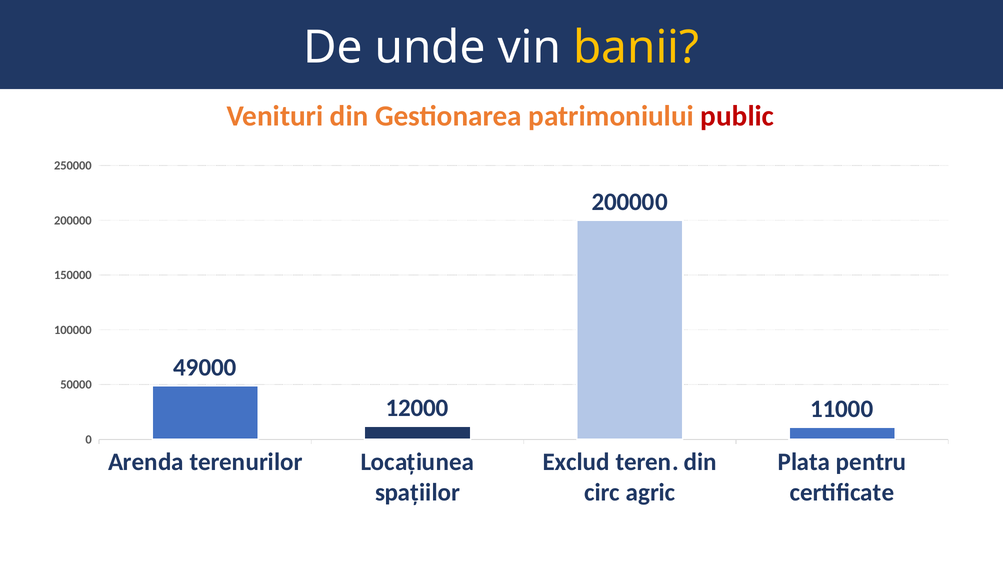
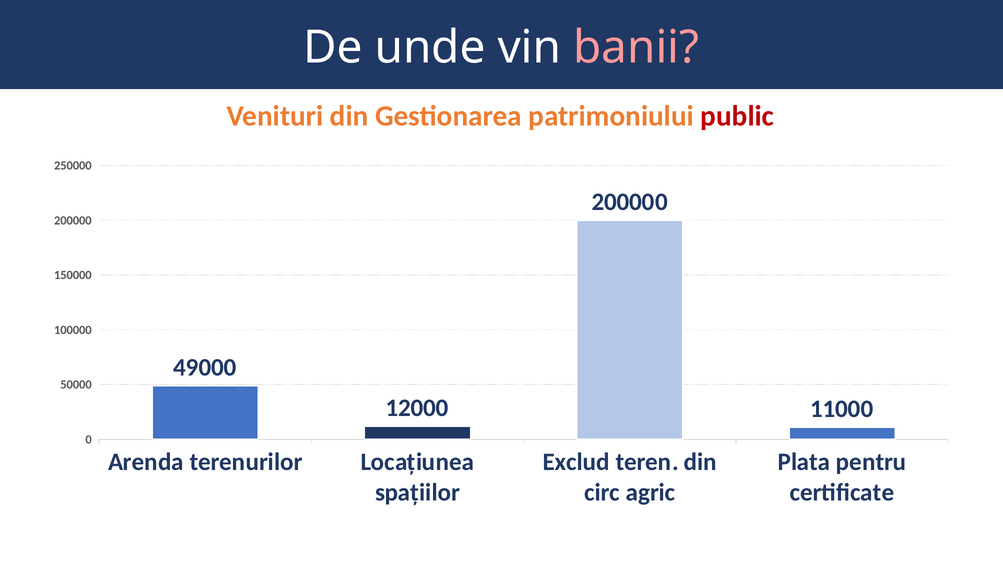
banii colour: yellow -> pink
